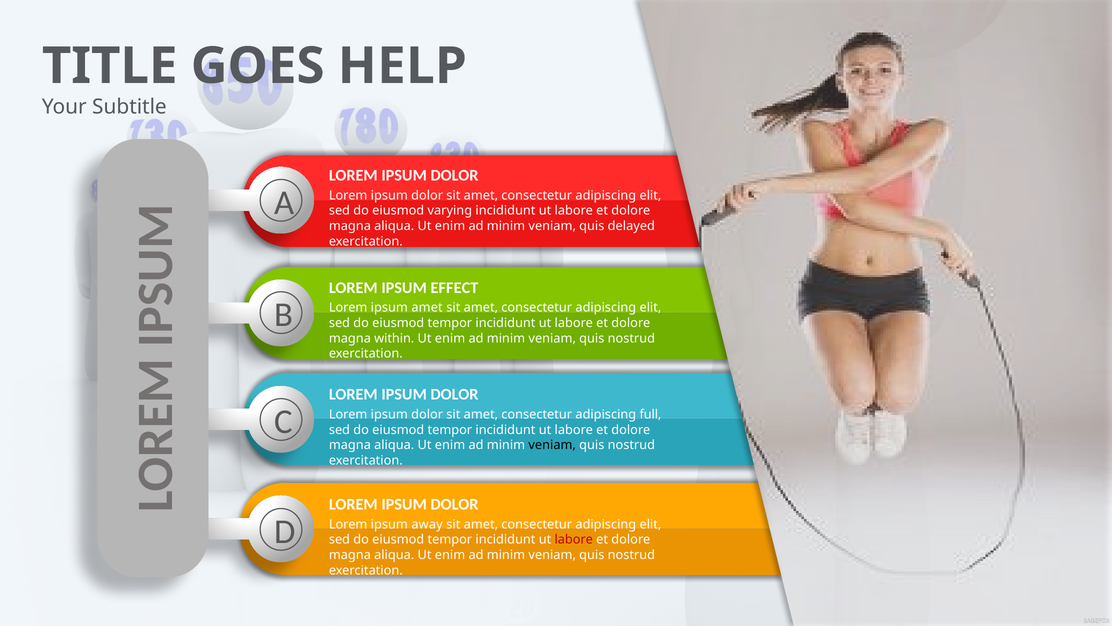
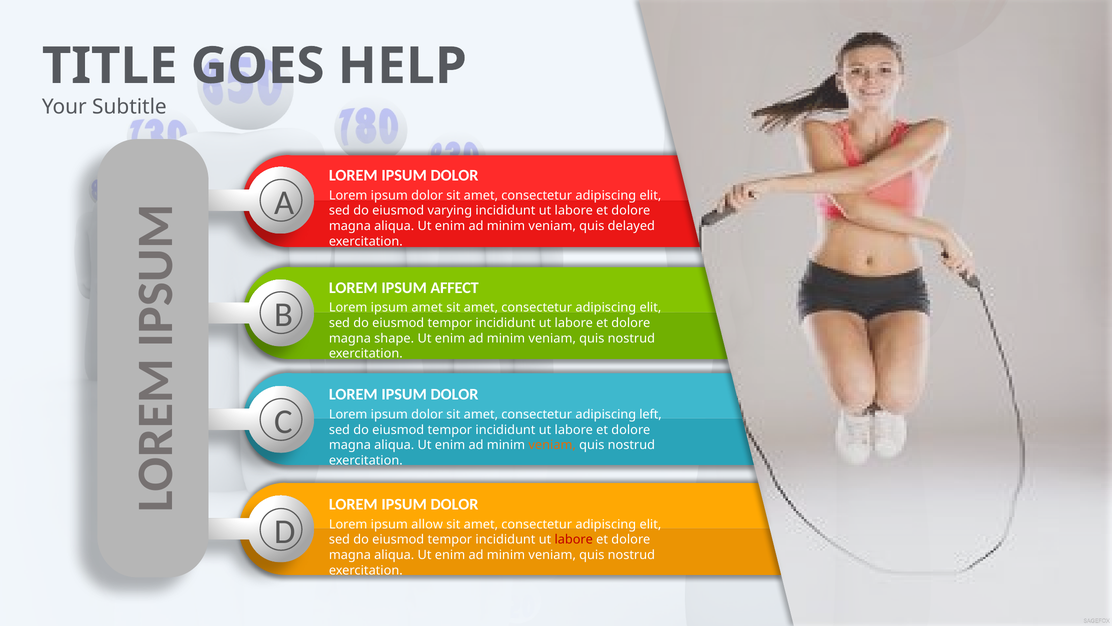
EFFECT: EFFECT -> AFFECT
within: within -> shape
full: full -> left
veniam at (552, 445) colour: black -> orange
away: away -> allow
